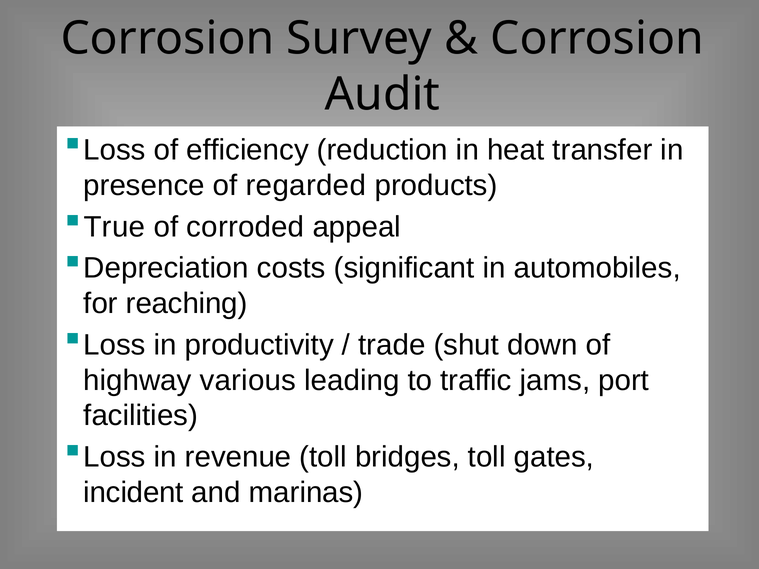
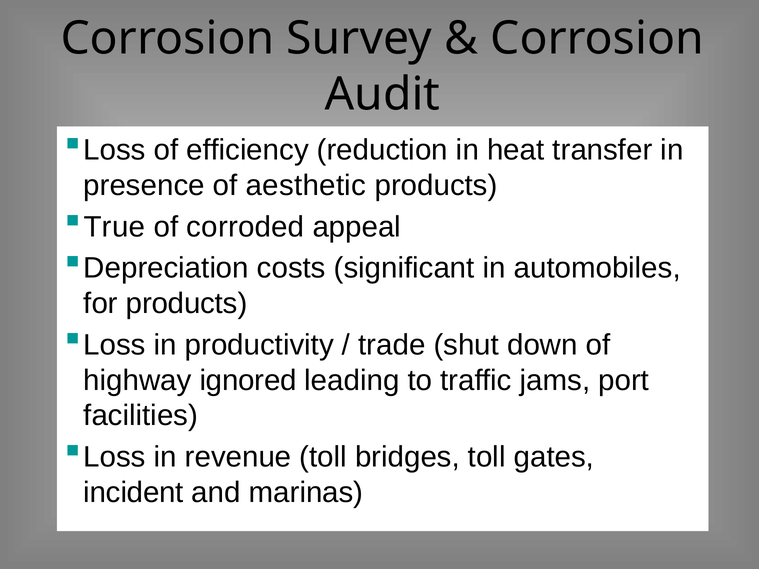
regarded: regarded -> aesthetic
for reaching: reaching -> products
various: various -> ignored
